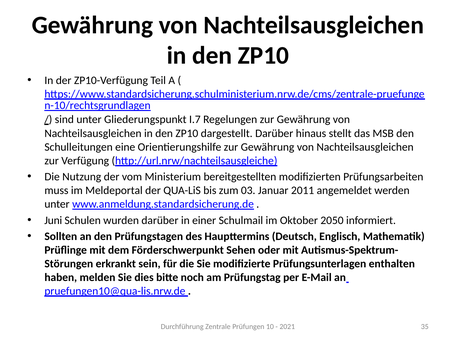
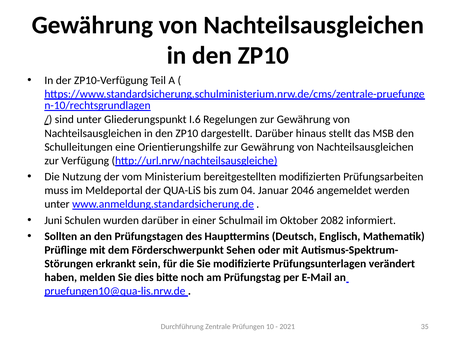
I.7: I.7 -> I.6
03: 03 -> 04
2011: 2011 -> 2046
2050: 2050 -> 2082
enthalten: enthalten -> verändert
